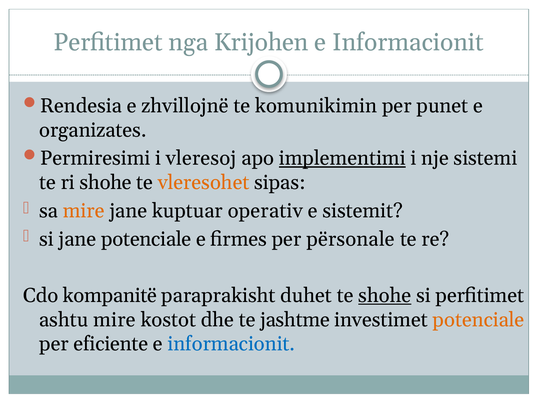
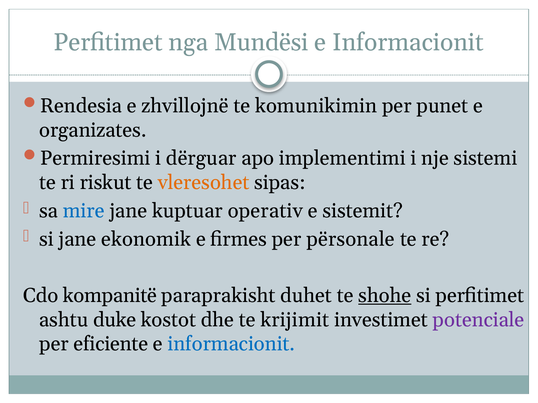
Krijohen: Krijohen -> Mundësi
vleresoj: vleresoj -> dërguar
implementimi underline: present -> none
ri shohe: shohe -> riskut
mire at (84, 211) colour: orange -> blue
jane potenciale: potenciale -> ekonomik
ashtu mire: mire -> duke
jashtme: jashtme -> krijimit
potenciale at (479, 320) colour: orange -> purple
